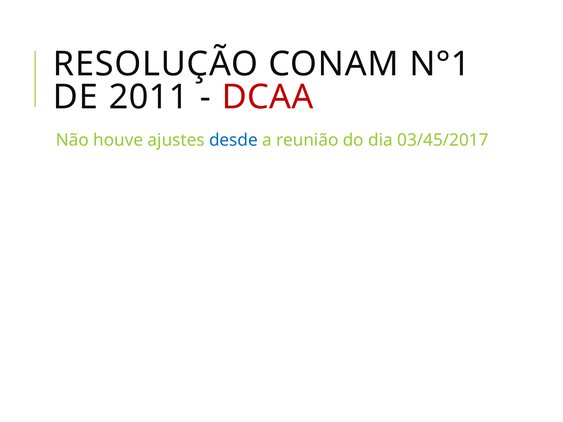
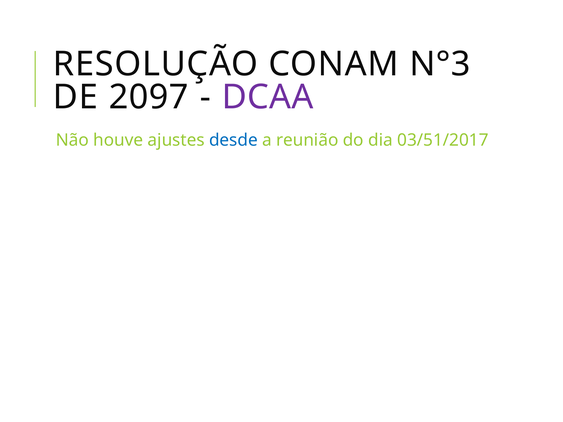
N°1: N°1 -> N°3
2011: 2011 -> 2097
DCAA colour: red -> purple
03/45/2017: 03/45/2017 -> 03/51/2017
